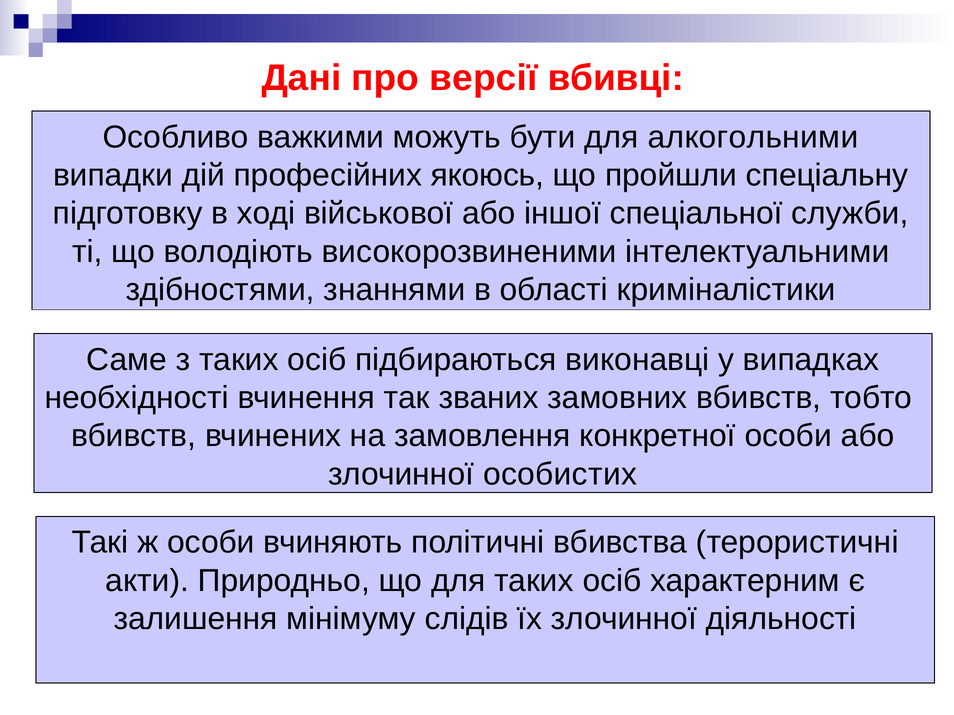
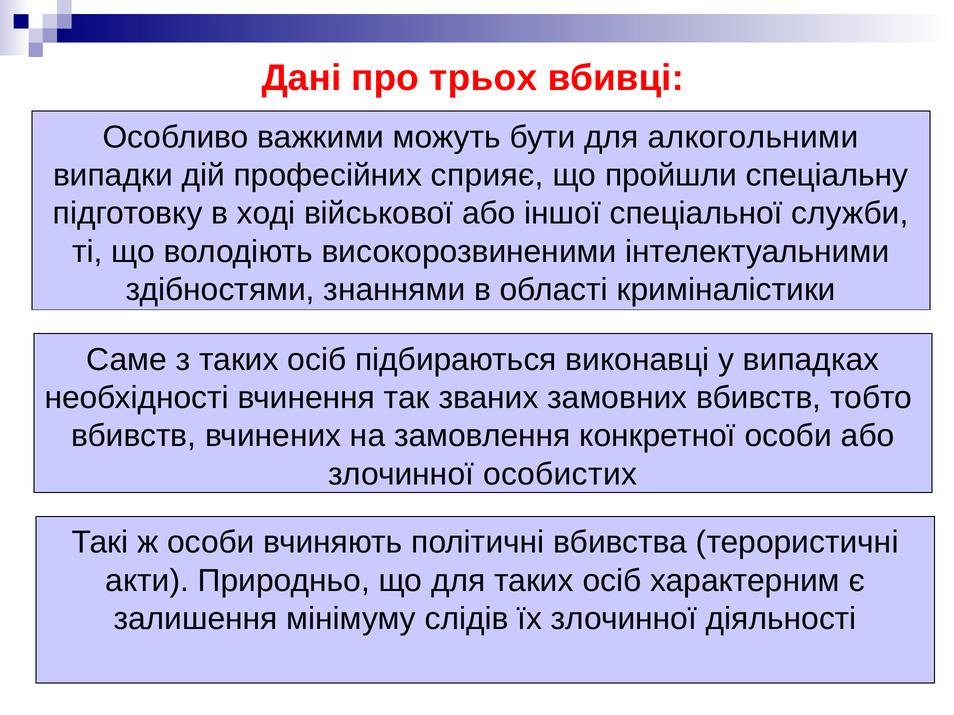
версії: версії -> трьох
якоюсь: якоюсь -> сприяє
